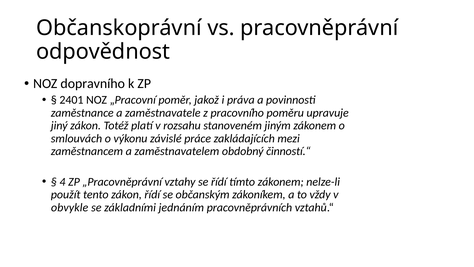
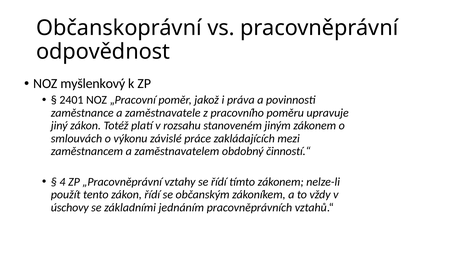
dopravního: dopravního -> myšlenkový
obvykle: obvykle -> úschovy
